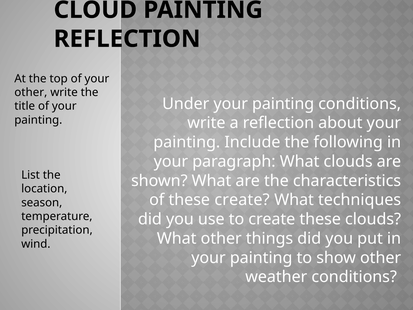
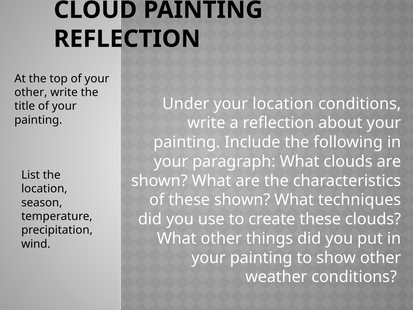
Under your painting: painting -> location
these create: create -> shown
